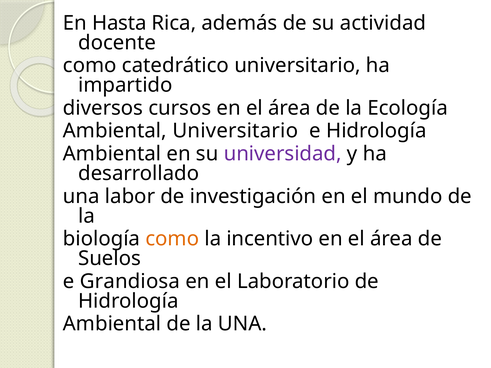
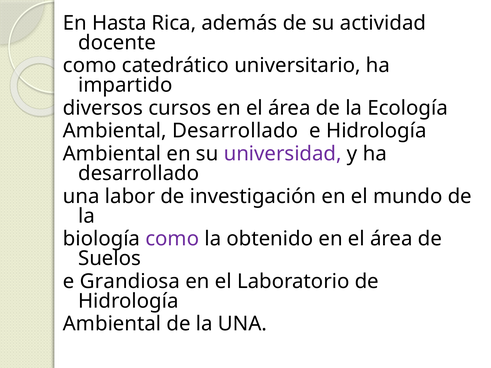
Ambiental Universitario: Universitario -> Desarrollado
como at (172, 239) colour: orange -> purple
incentivo: incentivo -> obtenido
